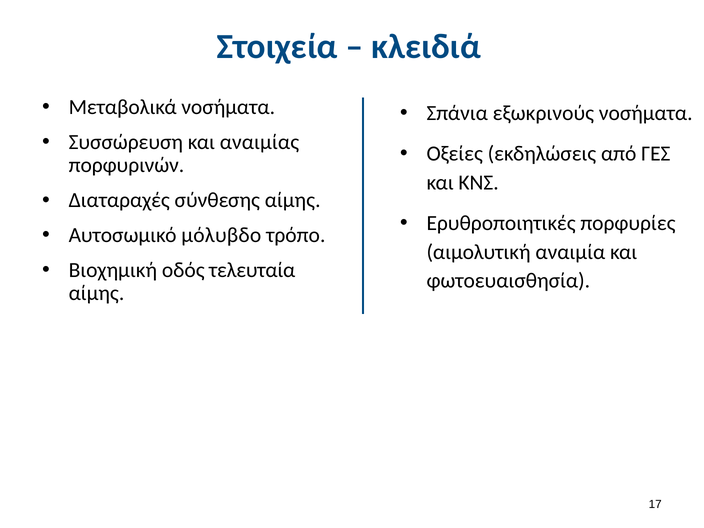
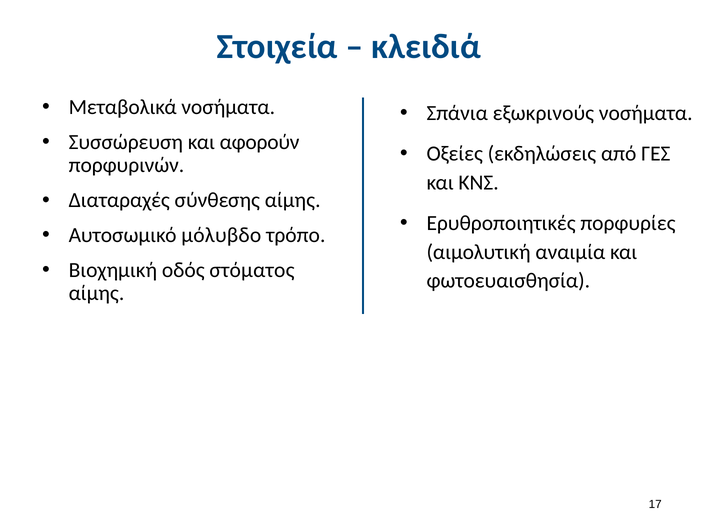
αναιμίας: αναιμίας -> αφορούν
τελευταία: τελευταία -> στόματος
